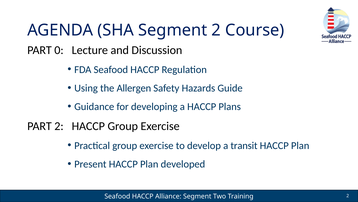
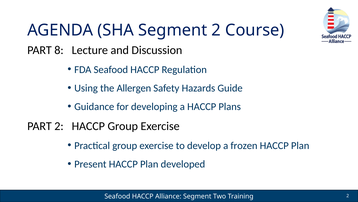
0: 0 -> 8
transit: transit -> frozen
